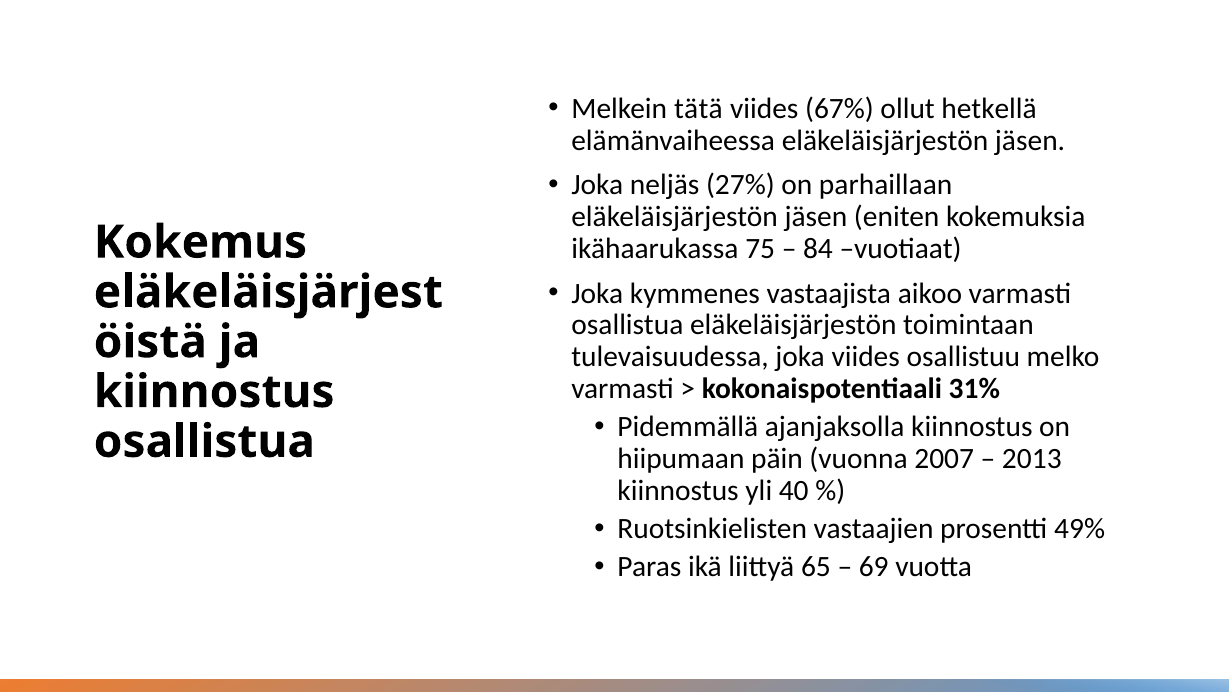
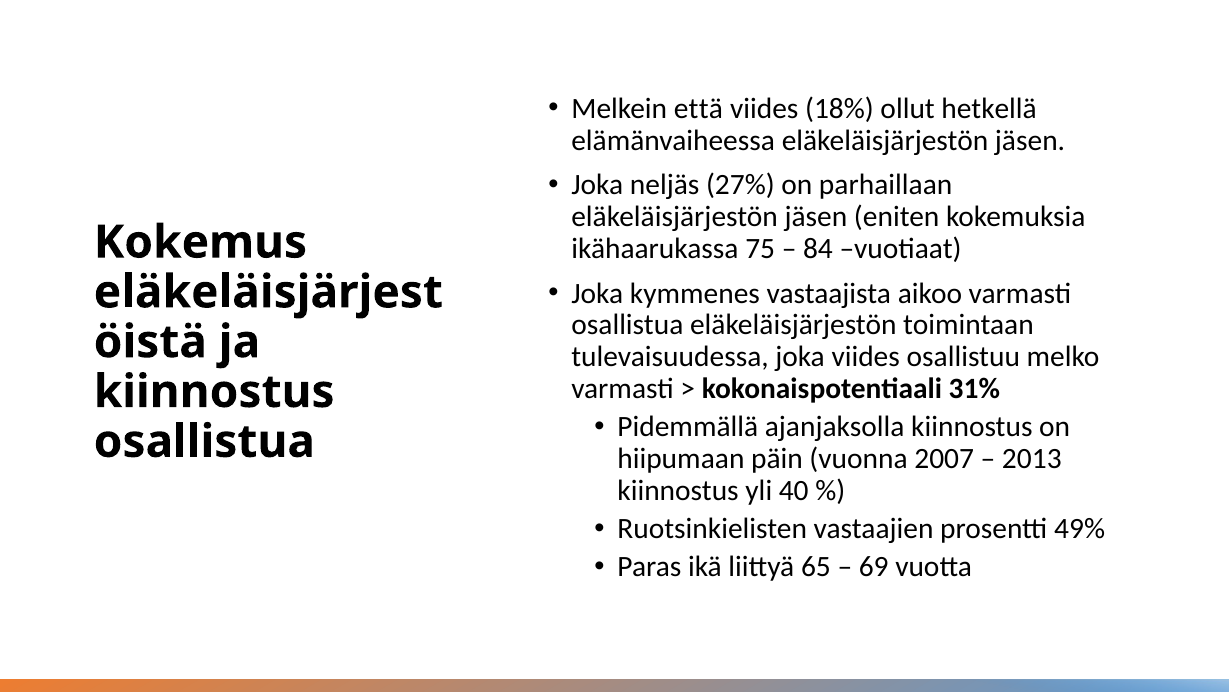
tätä: tätä -> että
67%: 67% -> 18%
